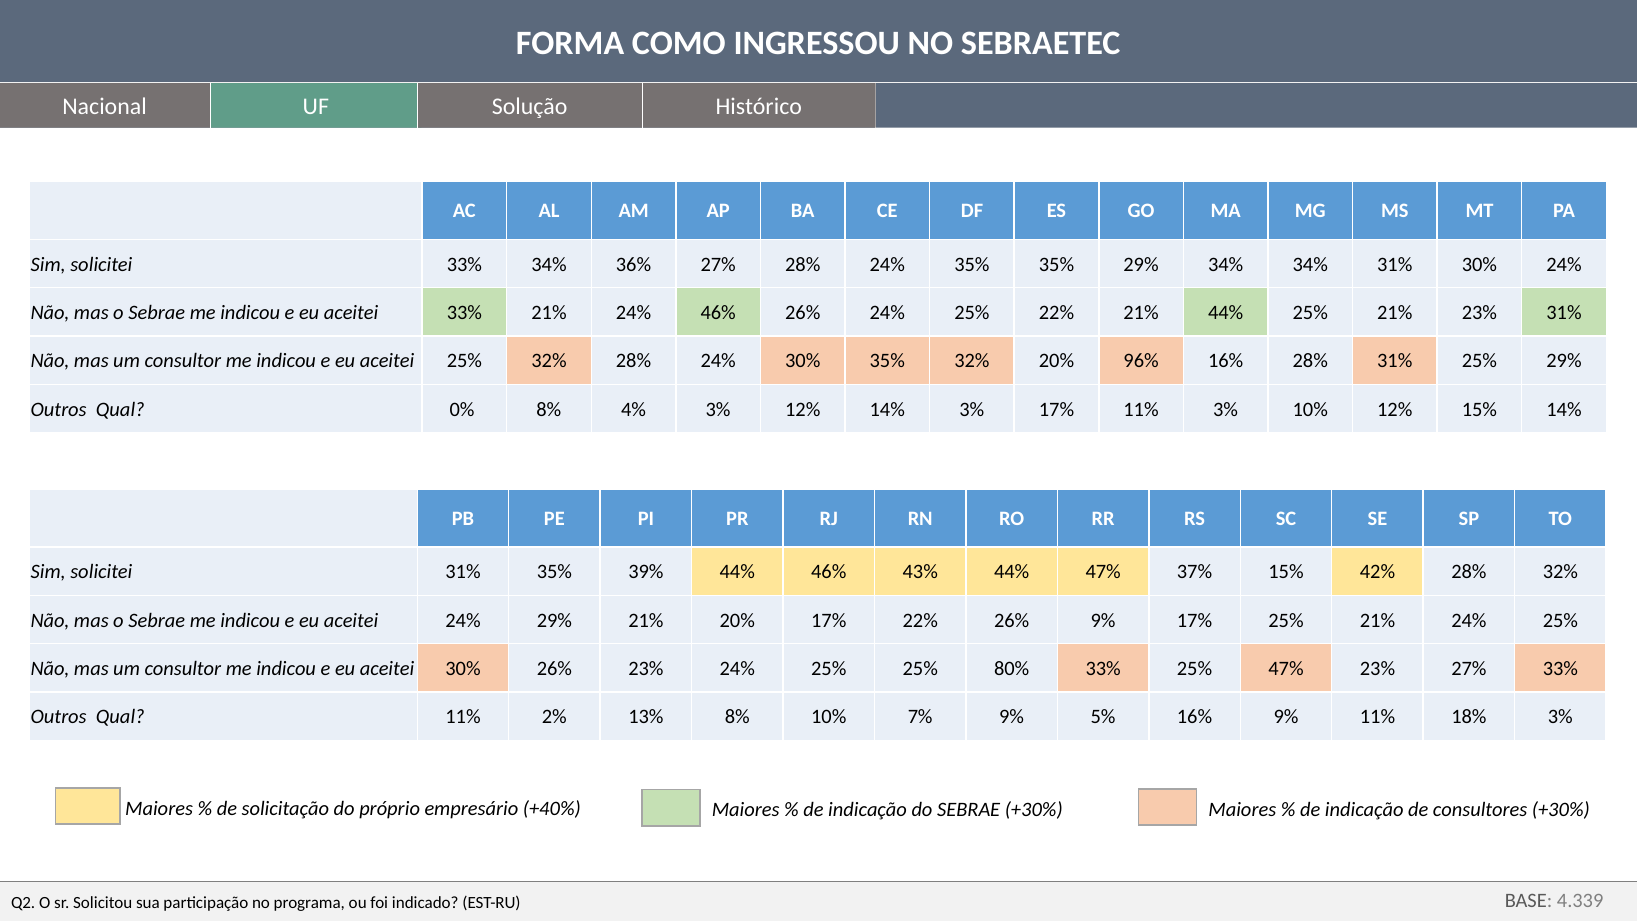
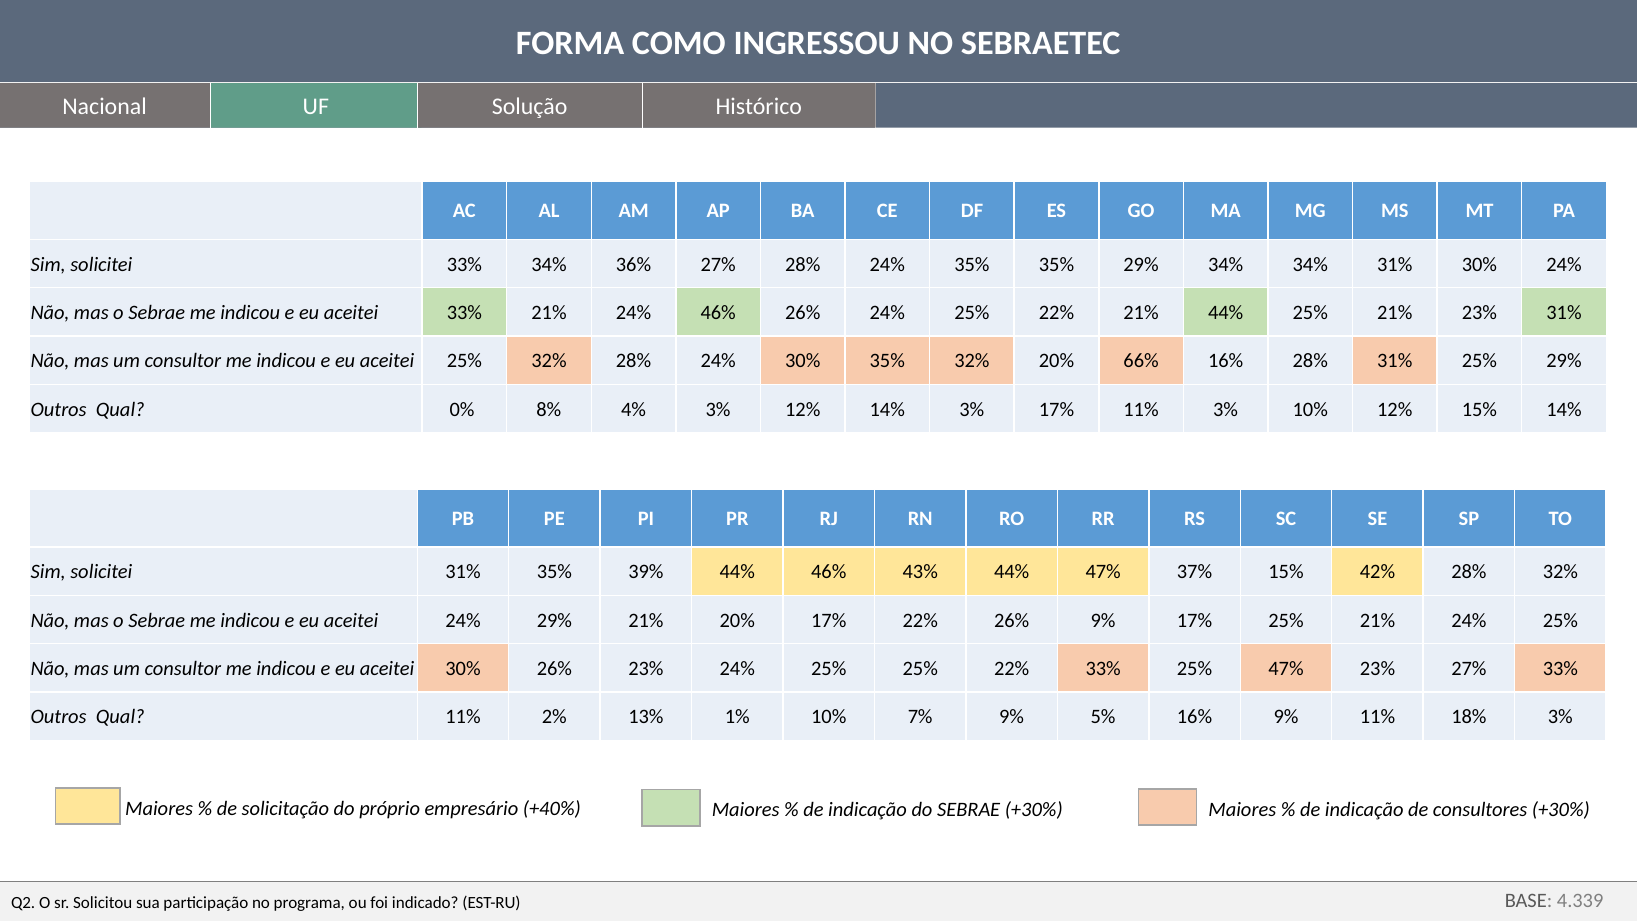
96%: 96% -> 66%
25% 25% 80%: 80% -> 22%
13% 8%: 8% -> 1%
